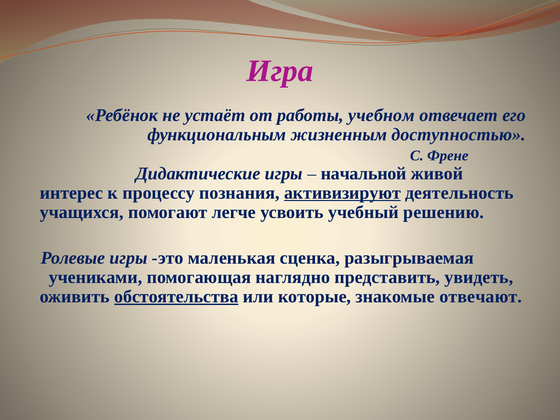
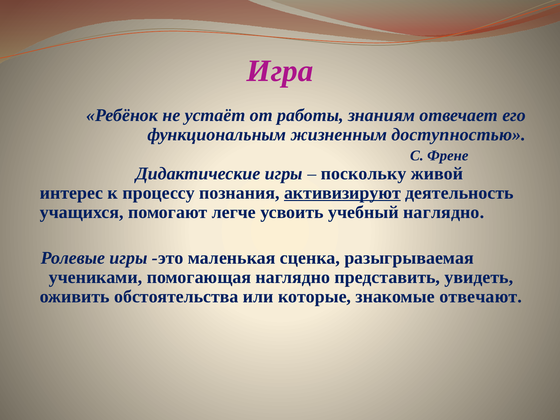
учебном: учебном -> знаниям
начальной: начальной -> поскольку
учебный решению: решению -> наглядно
обстоятельства underline: present -> none
